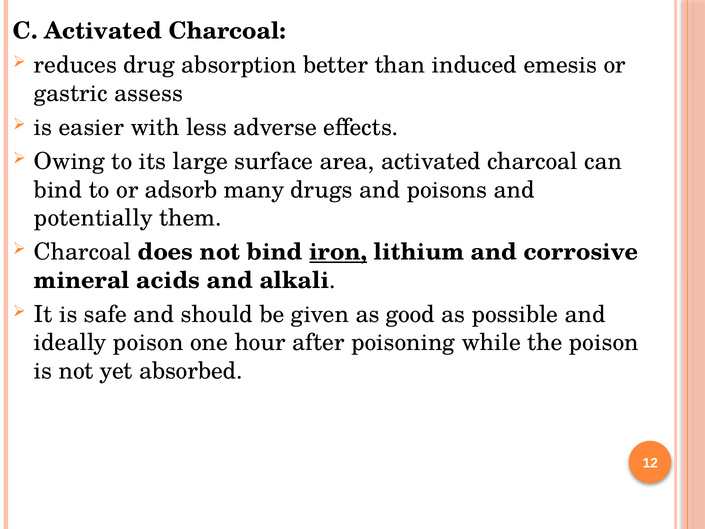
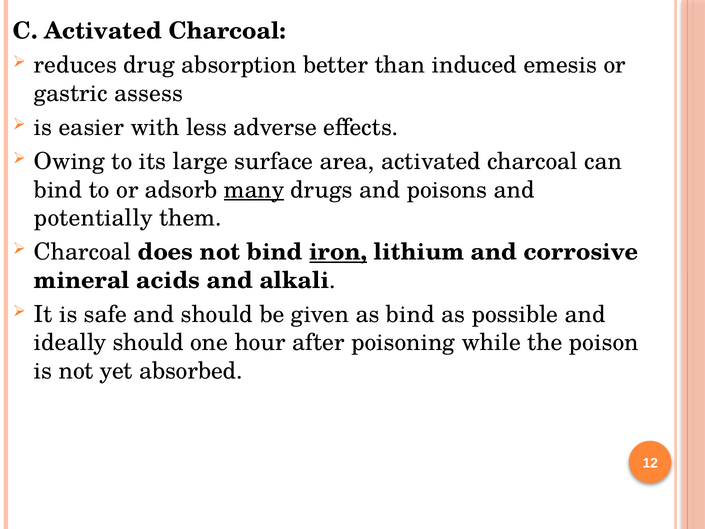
many underline: none -> present
as good: good -> bind
ideally poison: poison -> should
